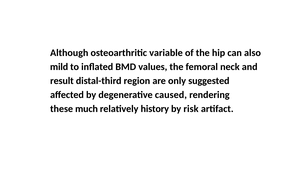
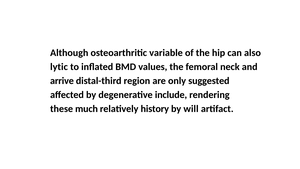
mild: mild -> lytic
result: result -> arrive
caused: caused -> include
risk: risk -> will
